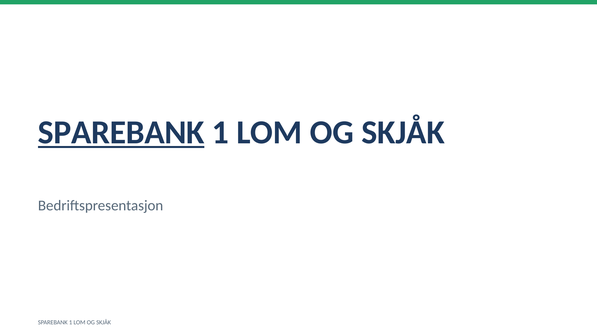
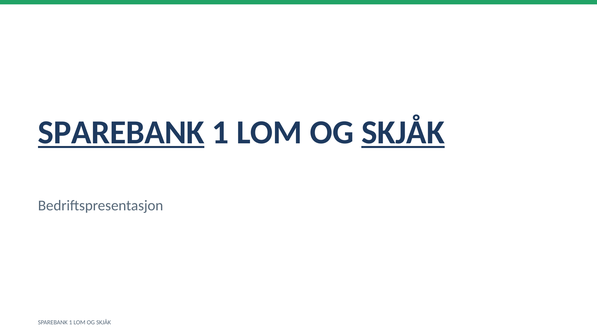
SKJÅK at (403, 132) underline: none -> present
